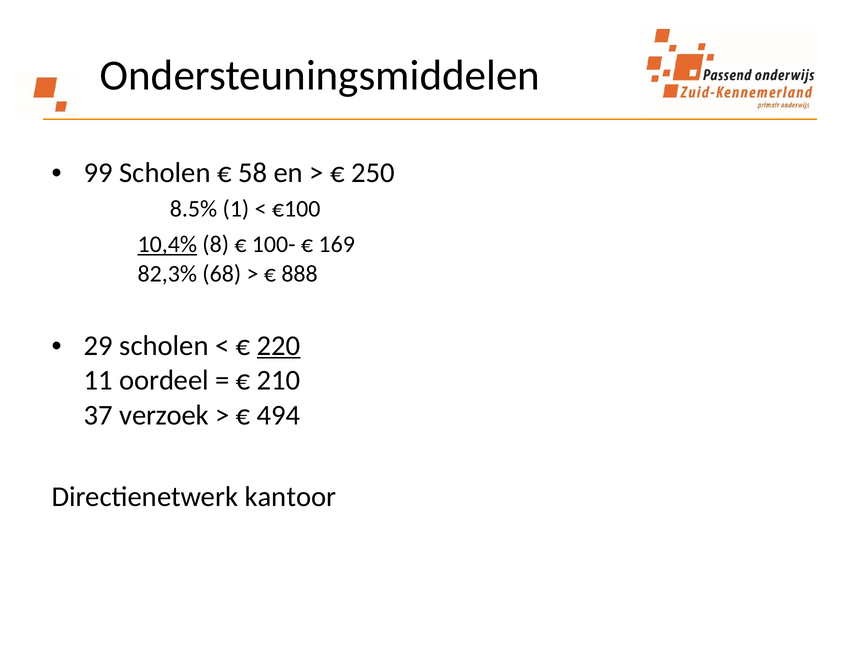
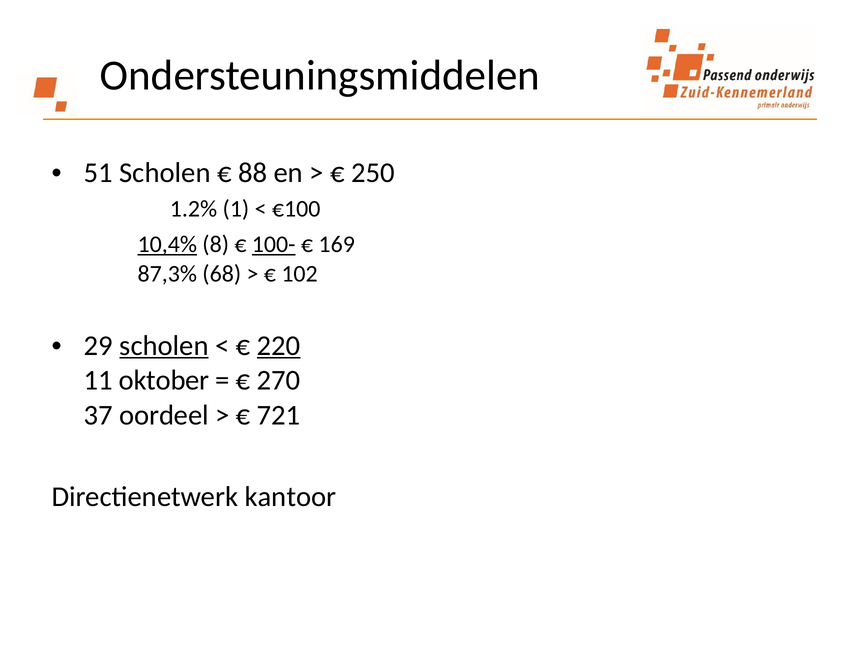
99: 99 -> 51
58: 58 -> 88
8.5%: 8.5% -> 1.2%
100- underline: none -> present
82,3%: 82,3% -> 87,3%
888: 888 -> 102
scholen at (164, 346) underline: none -> present
oordeel: oordeel -> oktober
210: 210 -> 270
verzoek: verzoek -> oordeel
494: 494 -> 721
